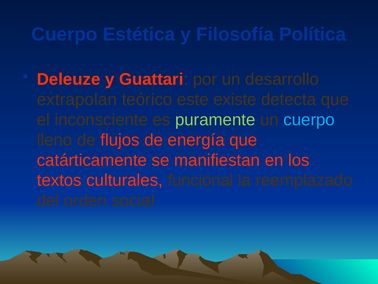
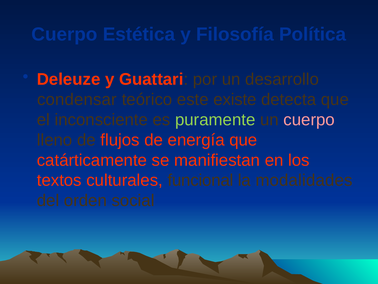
extrapolan: extrapolan -> condensar
cuerpo at (309, 120) colour: light blue -> pink
reemplazado: reemplazado -> modalidades
